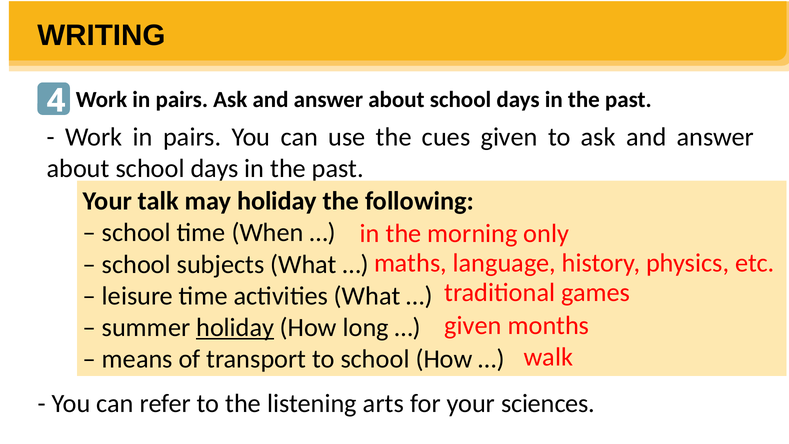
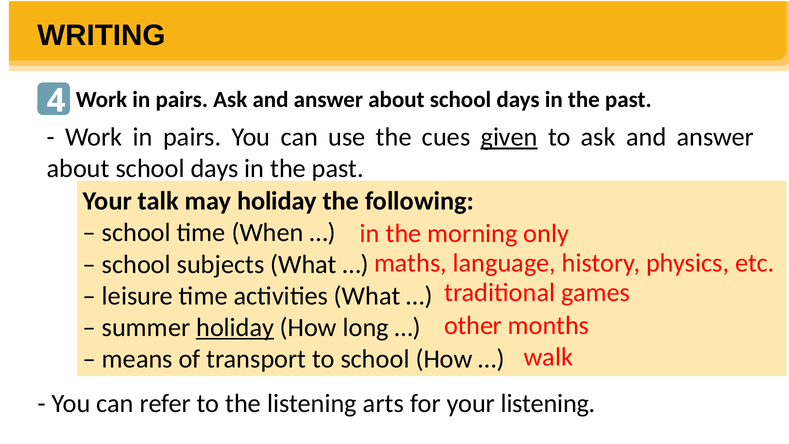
given at (509, 137) underline: none -> present
given at (473, 326): given -> other
your sciences: sciences -> listening
